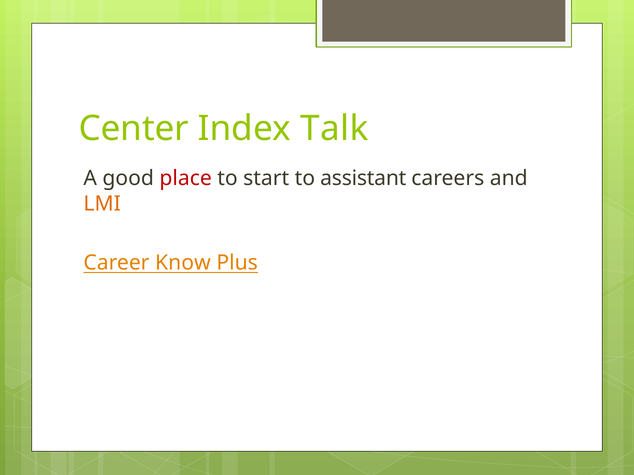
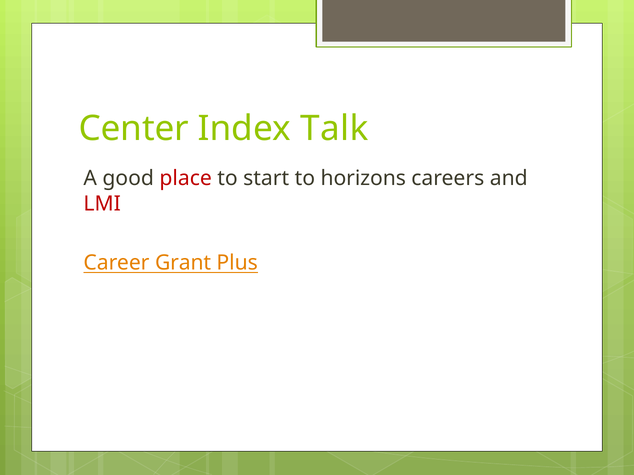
assistant: assistant -> horizons
LMI colour: orange -> red
Know: Know -> Grant
